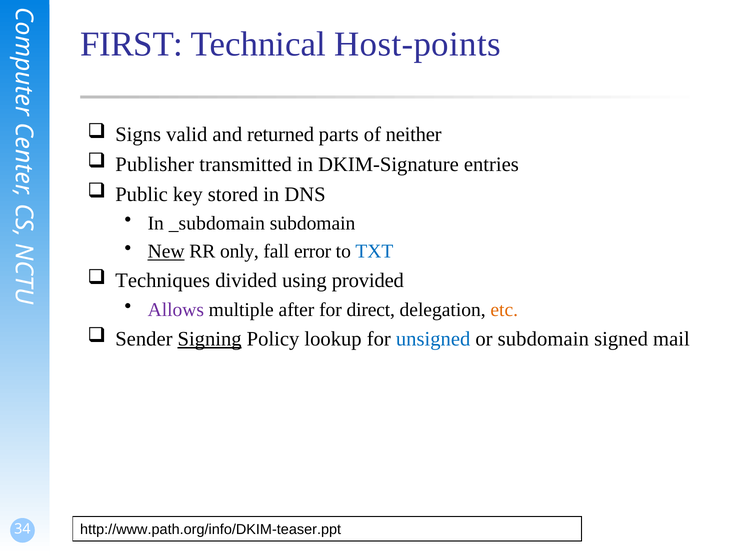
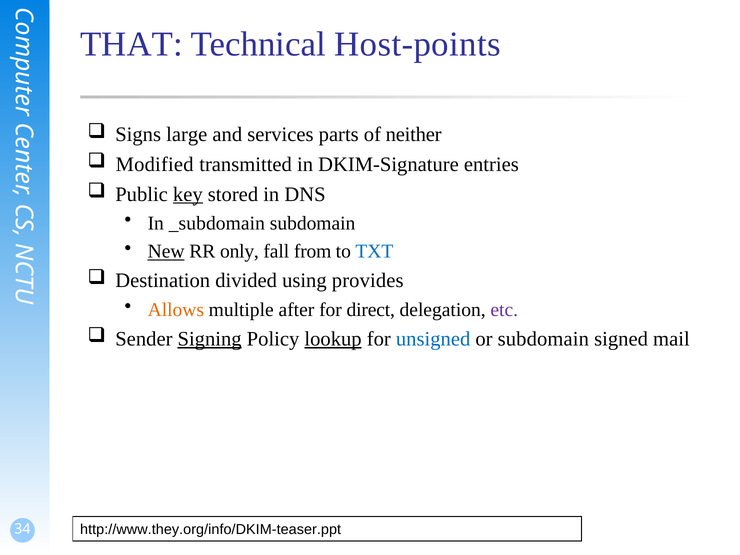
FIRST: FIRST -> THAT
valid: valid -> large
returned: returned -> services
Publisher: Publisher -> Modified
key underline: none -> present
error: error -> from
Techniques: Techniques -> Destination
provided: provided -> provides
Allows colour: purple -> orange
etc colour: orange -> purple
lookup underline: none -> present
http://www.path.org/info/DKIM-teaser.ppt: http://www.path.org/info/DKIM-teaser.ppt -> http://www.they.org/info/DKIM-teaser.ppt
